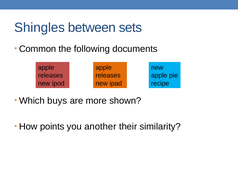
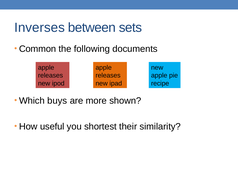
Shingles: Shingles -> Inverses
points: points -> useful
another: another -> shortest
